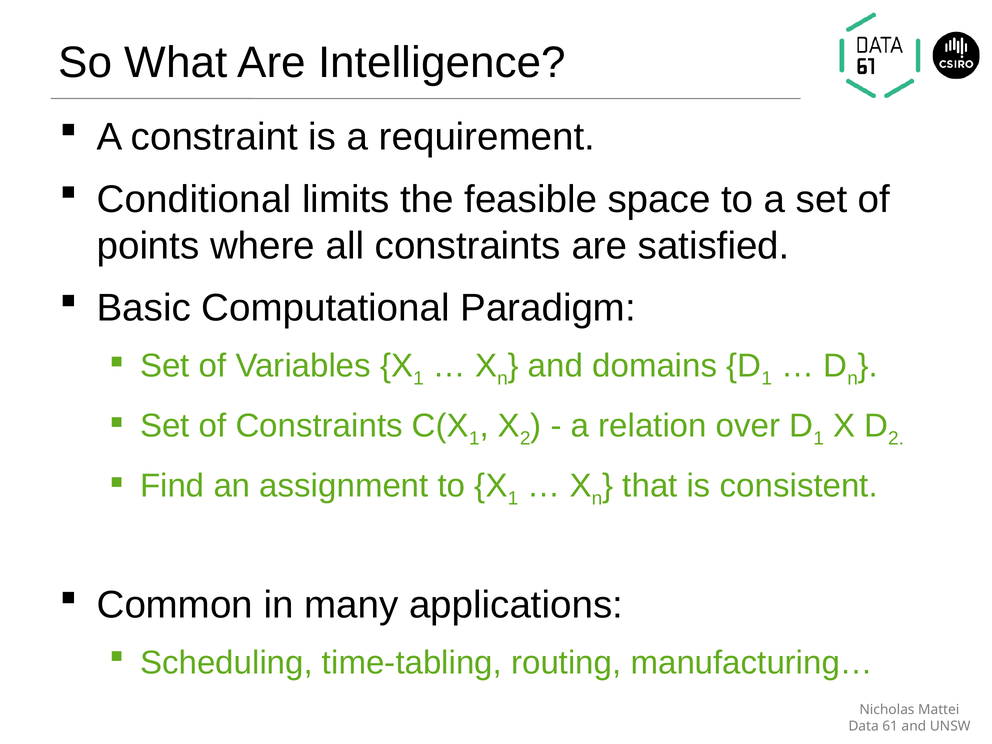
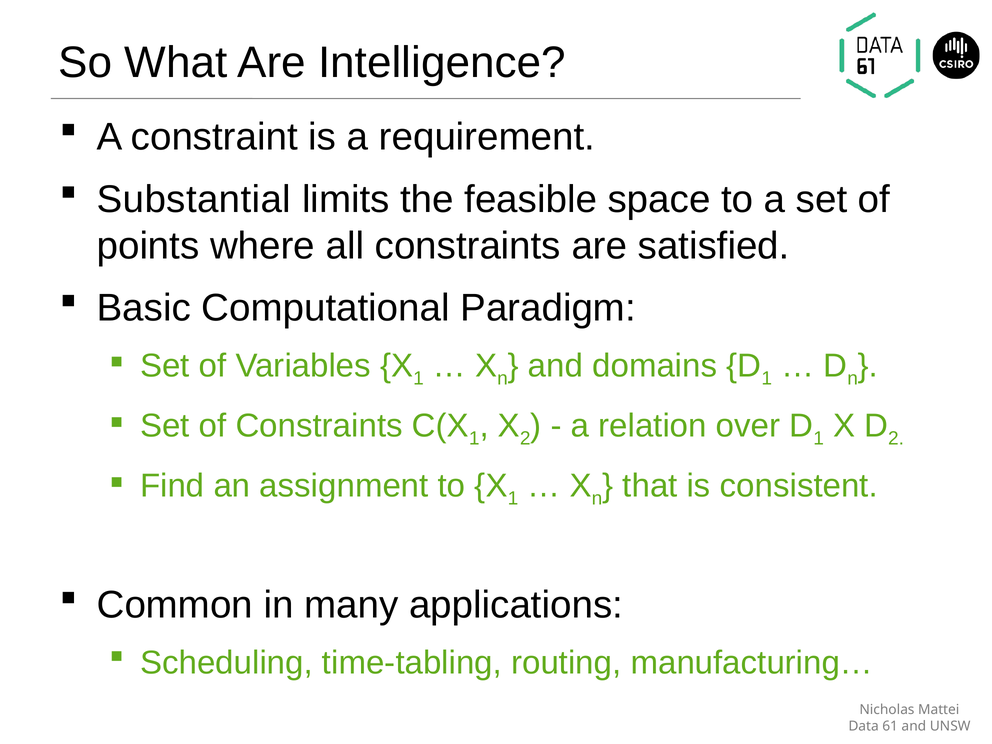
Conditional: Conditional -> Substantial
